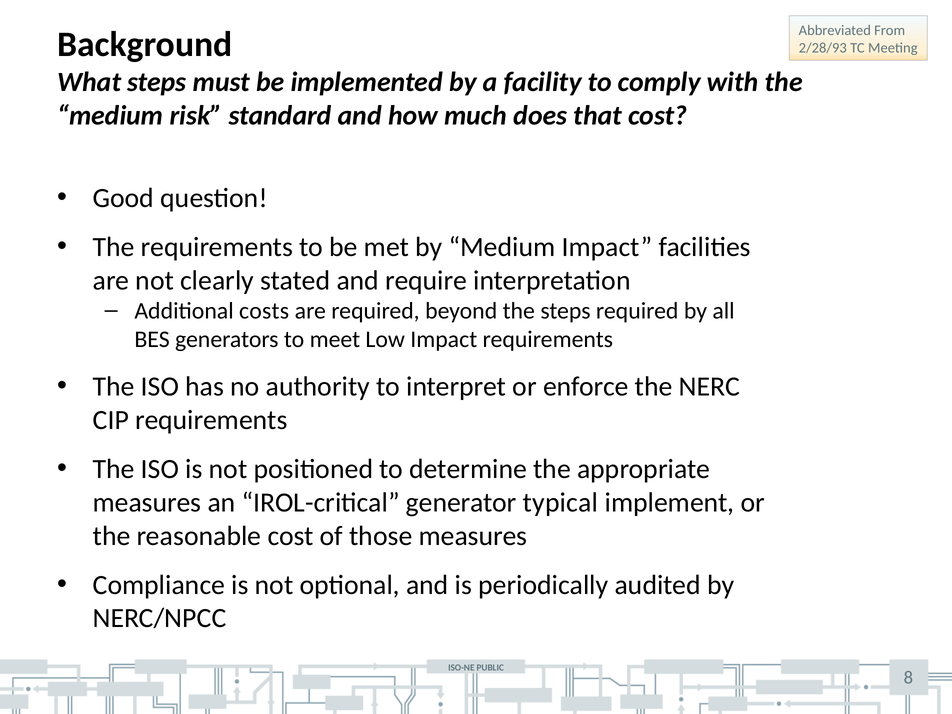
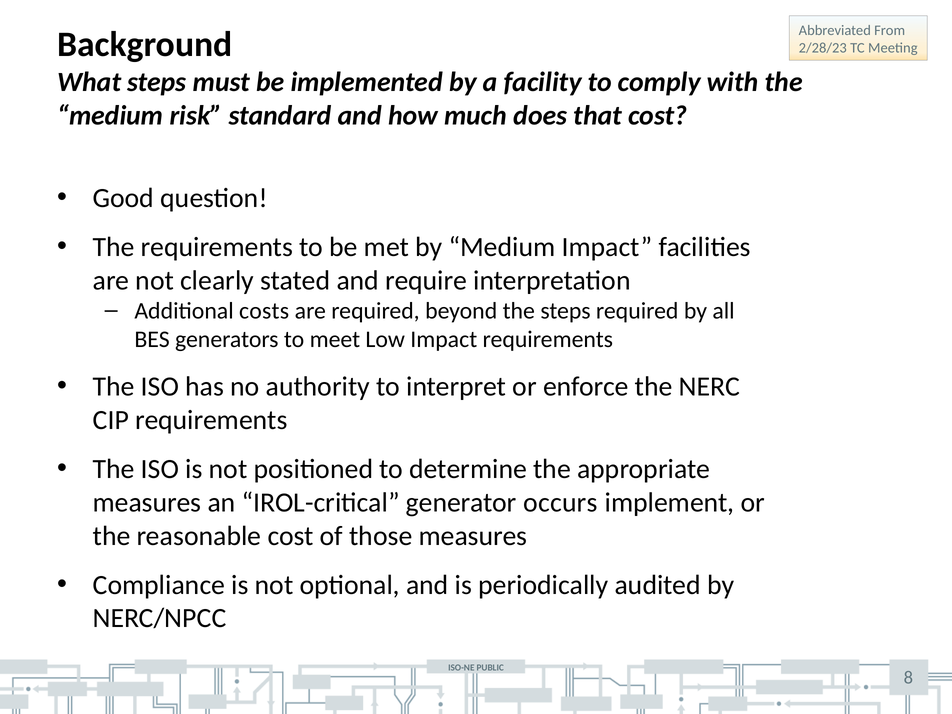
2/28/93: 2/28/93 -> 2/28/23
typical: typical -> occurs
